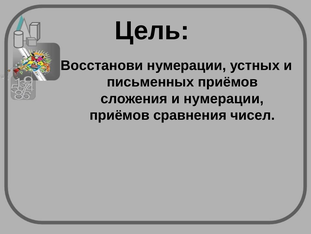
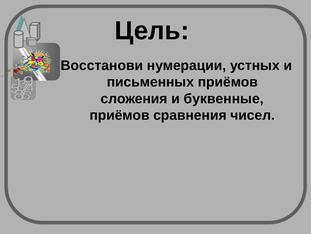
и нумерации: нумерации -> буквенные
